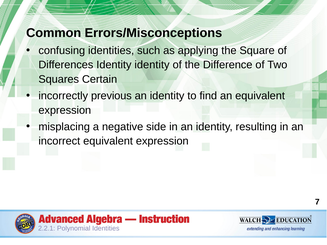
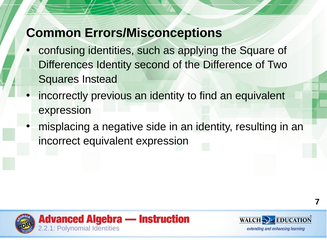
Identity identity: identity -> second
Certain: Certain -> Instead
